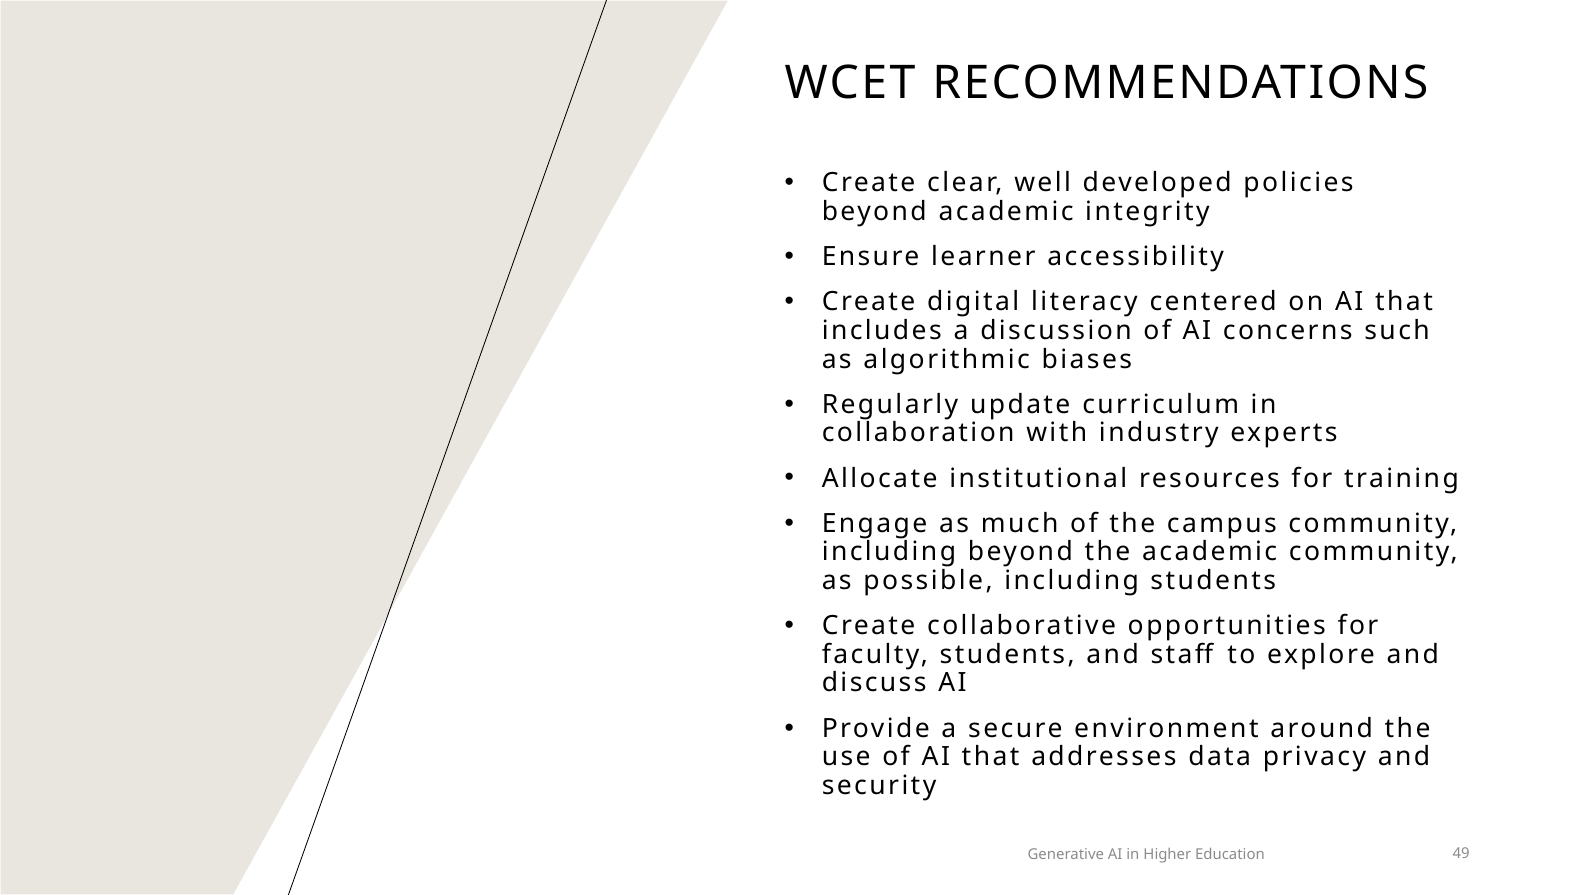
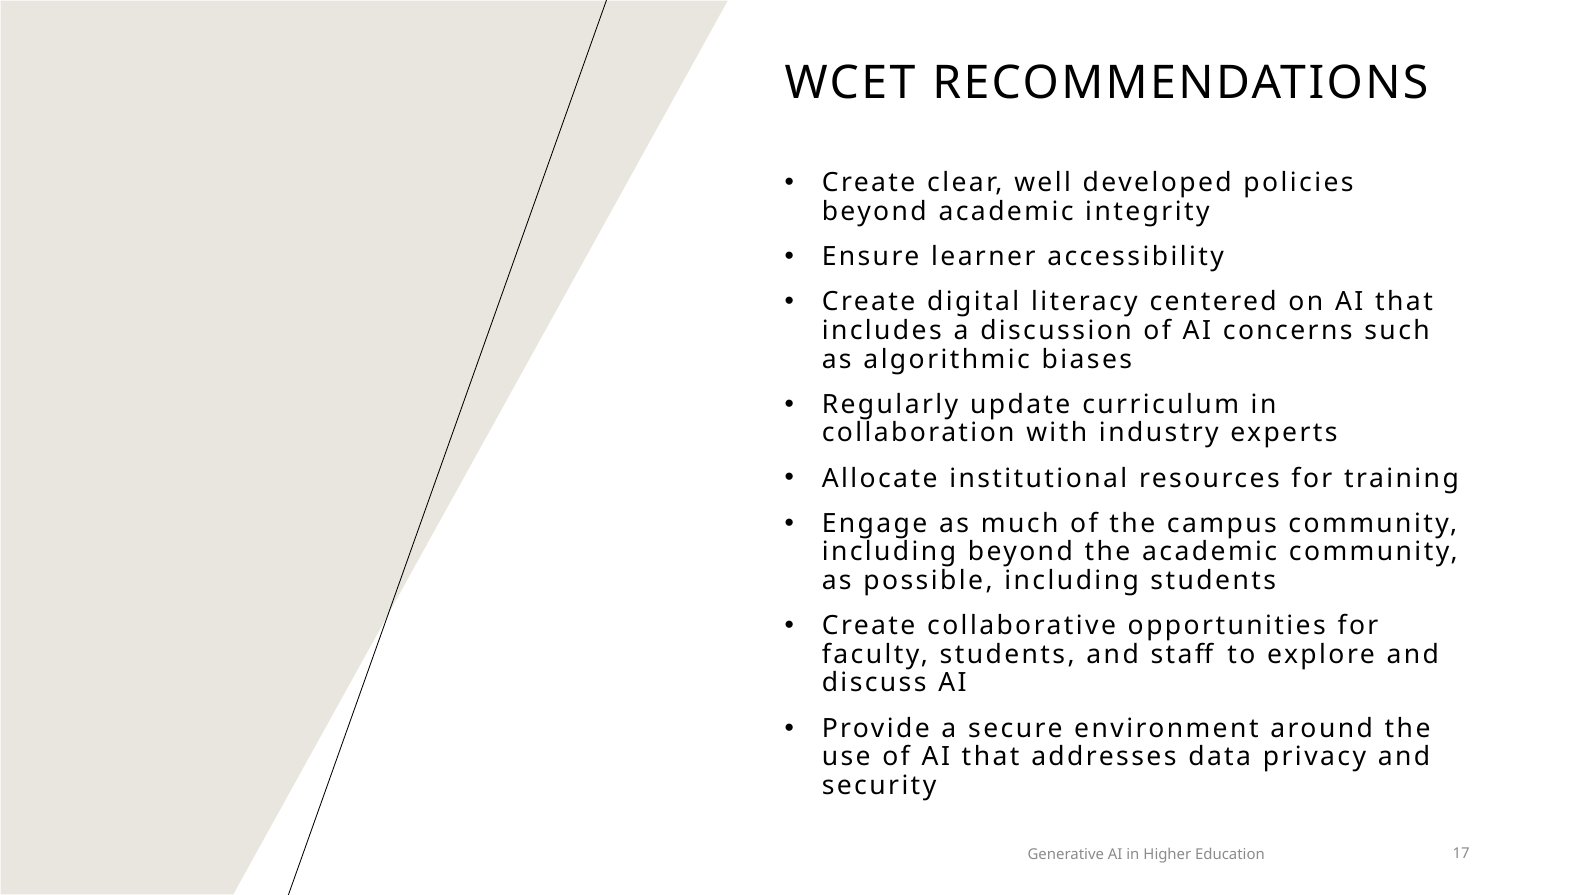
49: 49 -> 17
